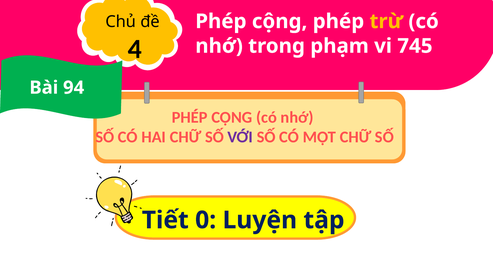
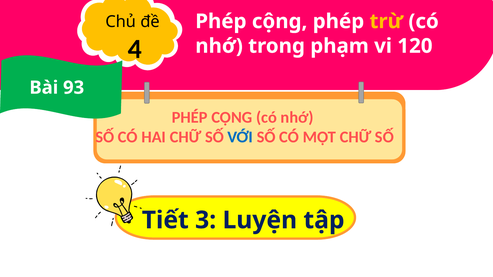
745: 745 -> 120
94: 94 -> 93
VỚI colour: purple -> blue
0: 0 -> 3
